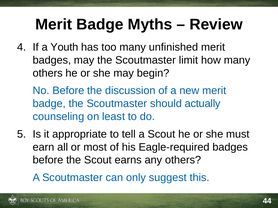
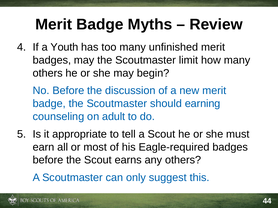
actually: actually -> earning
least: least -> adult
